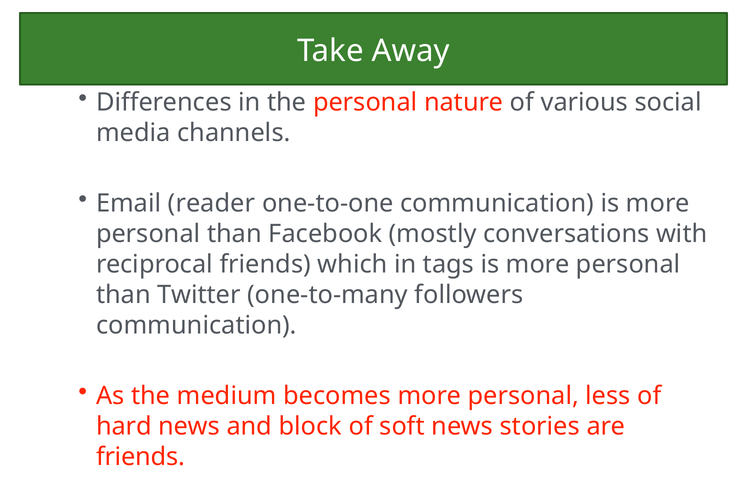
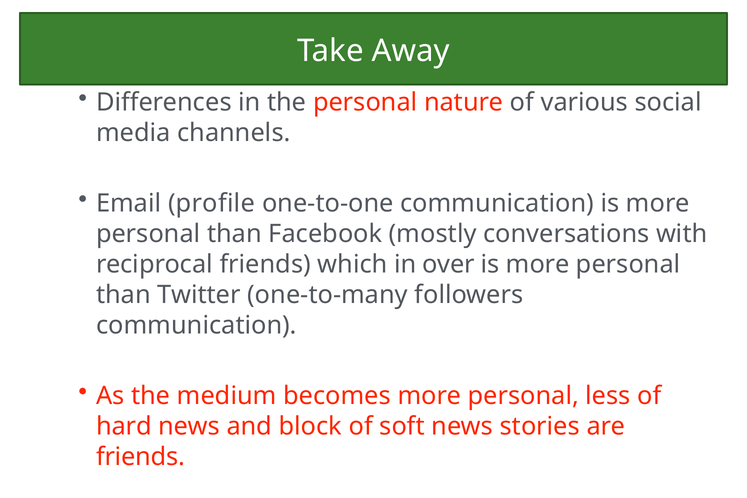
reader: reader -> profile
tags: tags -> over
